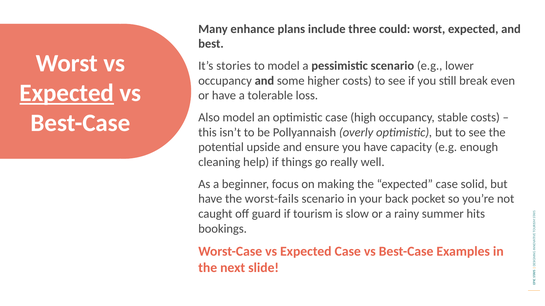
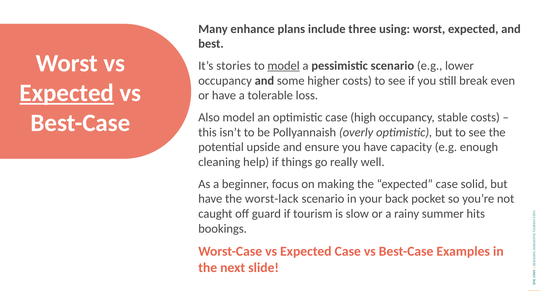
could: could -> using
model at (284, 66) underline: none -> present
worst-fails: worst-fails -> worst-lack
